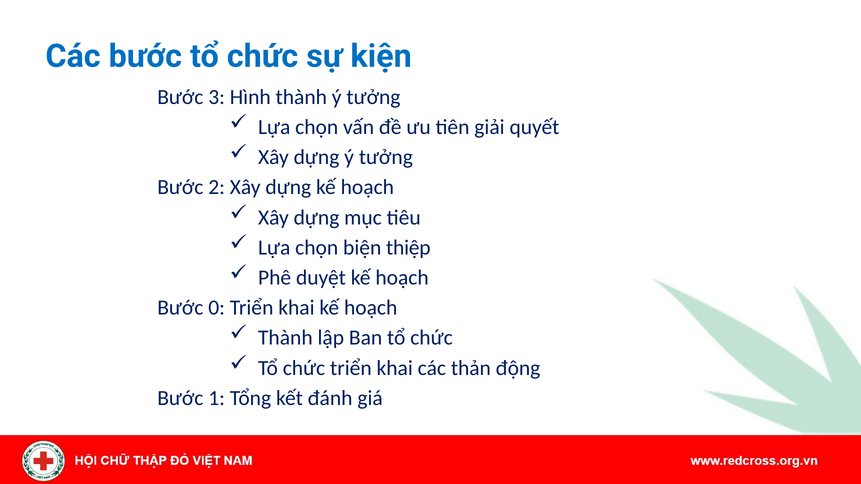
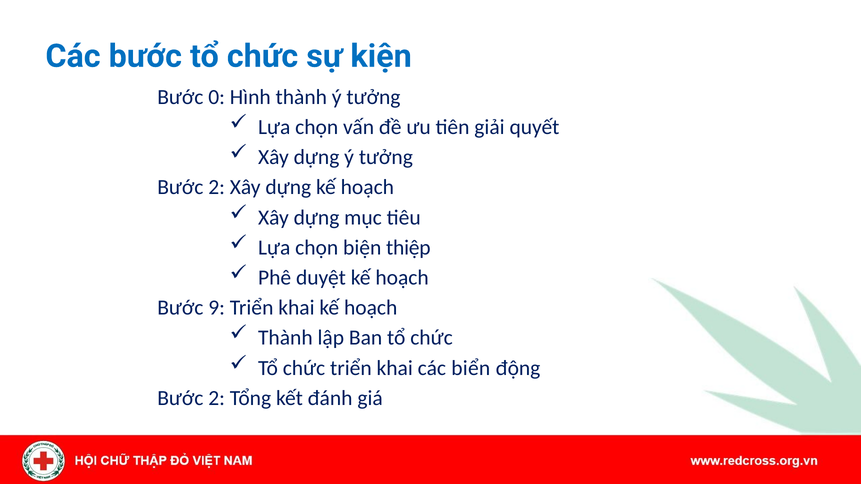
3: 3 -> 0
0: 0 -> 9
thản: thản -> biển
1 at (217, 398): 1 -> 2
